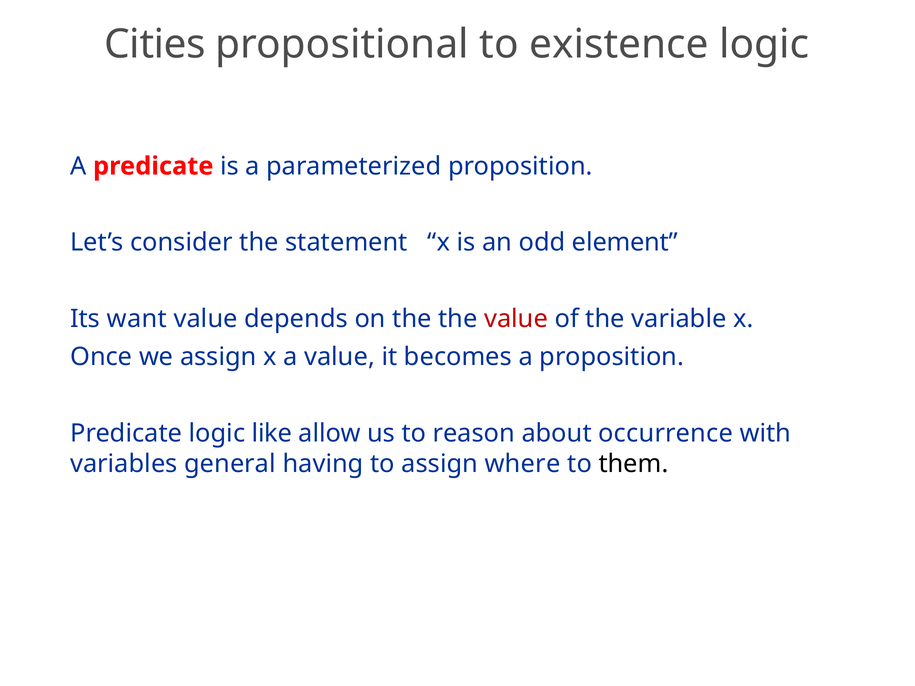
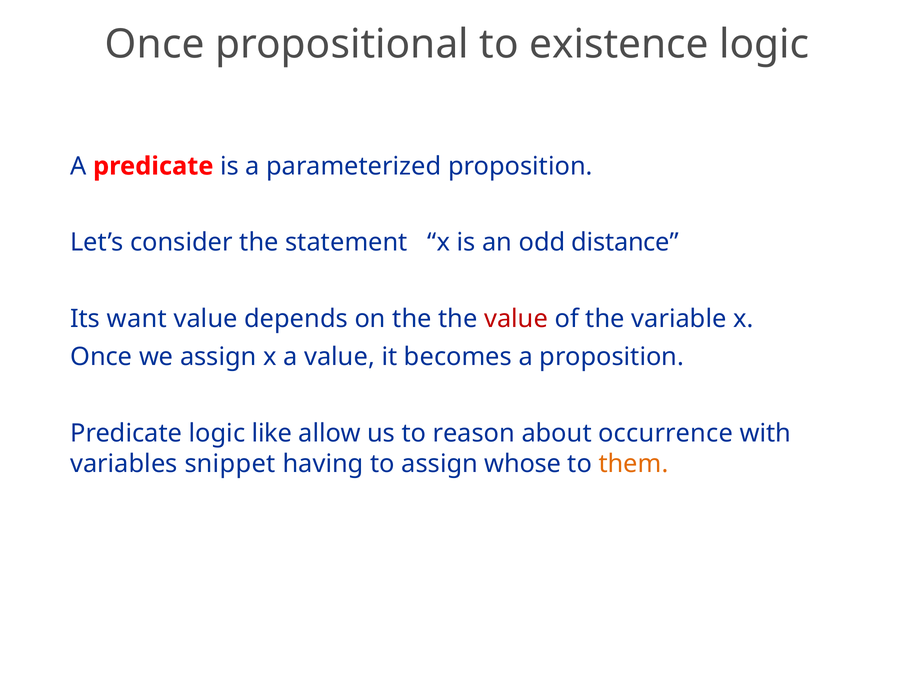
Cities at (155, 45): Cities -> Once
element: element -> distance
general: general -> snippet
where: where -> whose
them colour: black -> orange
